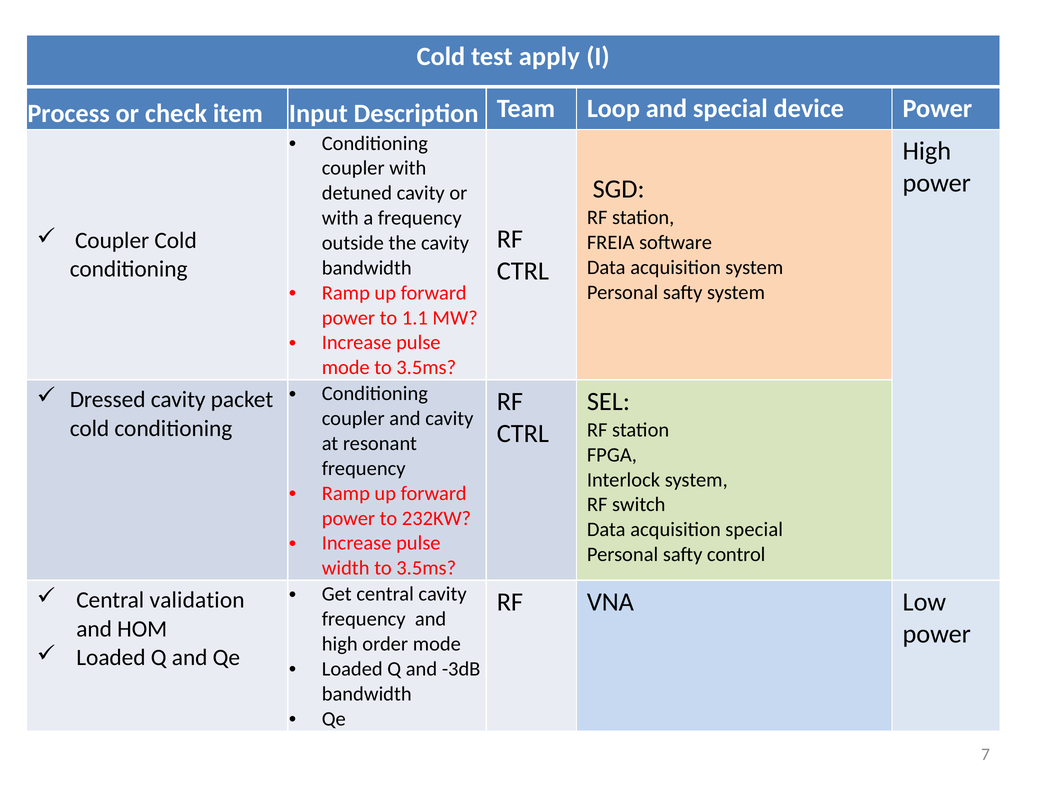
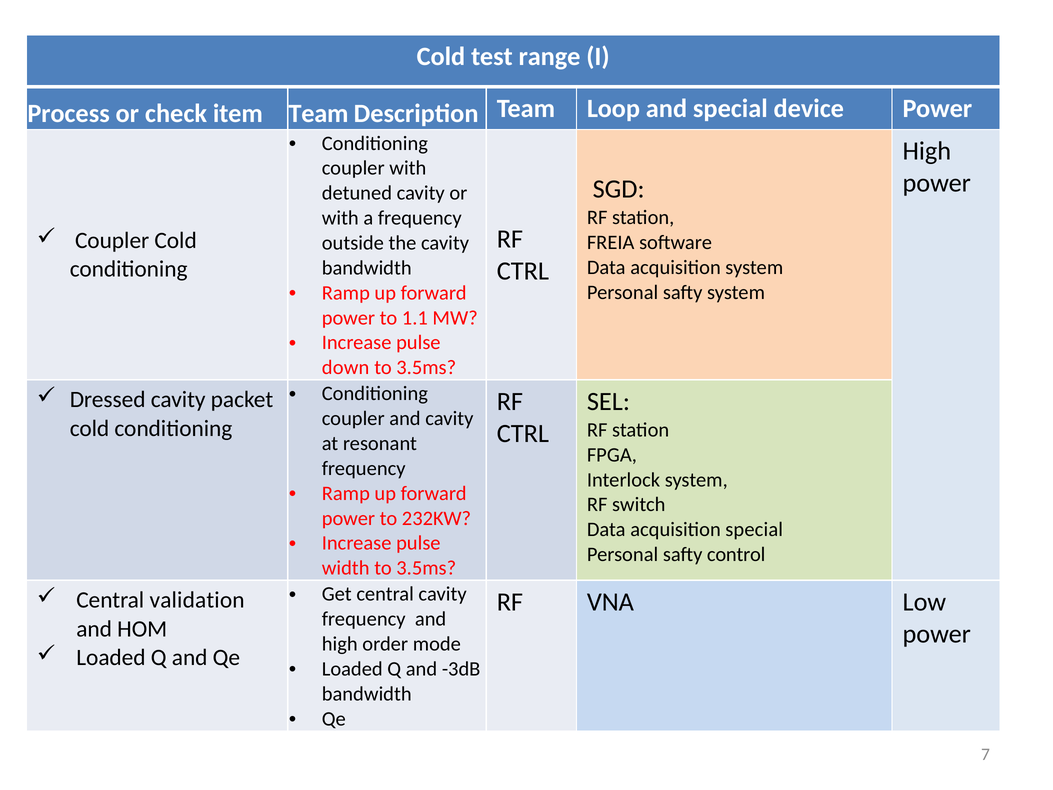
apply: apply -> range
item Input: Input -> Team
mode at (346, 367): mode -> down
